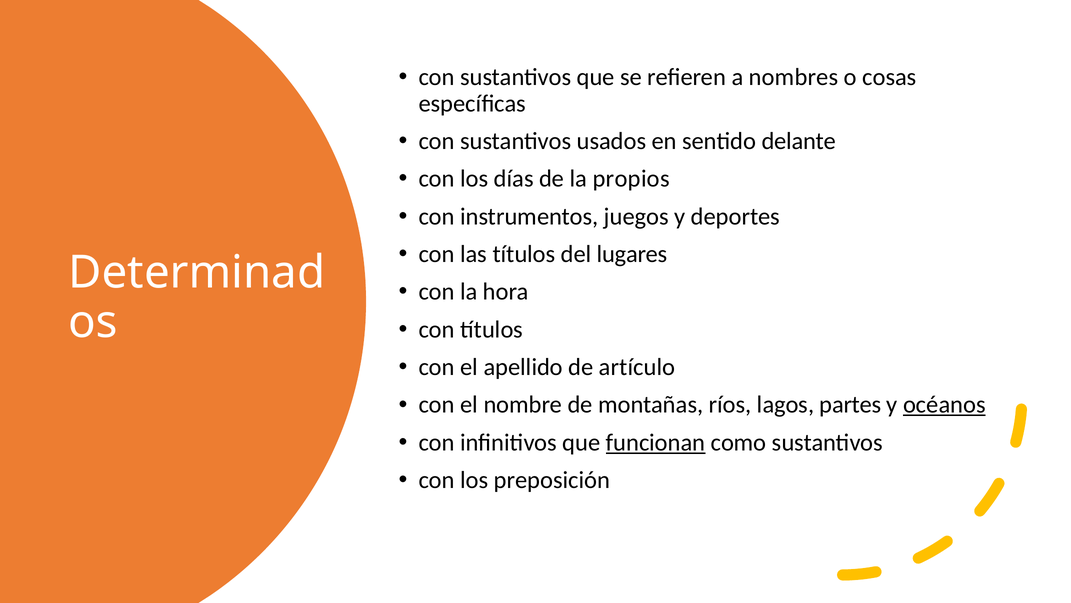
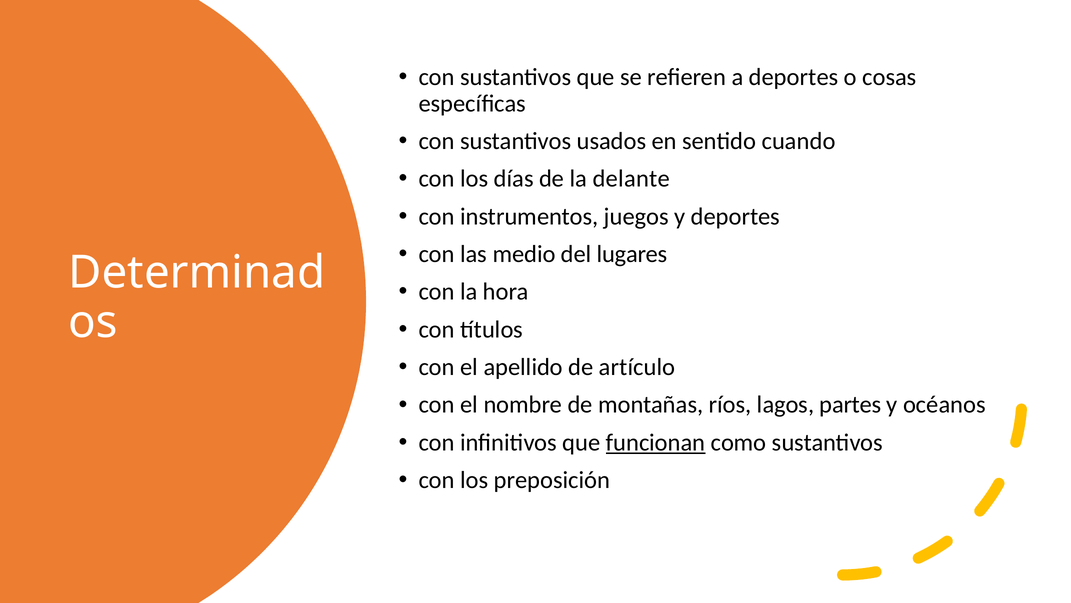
a nombres: nombres -> deportes
delante: delante -> cuando
propios: propios -> delante
las títulos: títulos -> medio
océanos underline: present -> none
